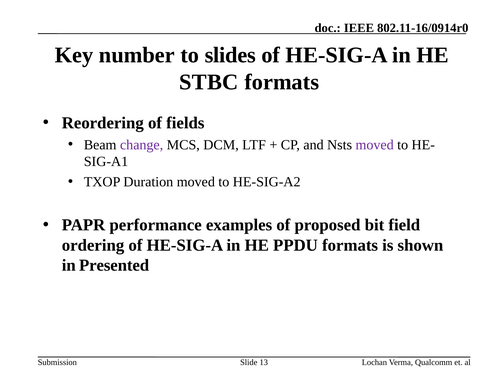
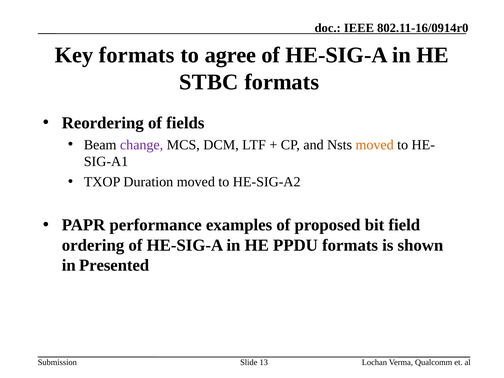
Key number: number -> formats
slides: slides -> agree
moved at (375, 145) colour: purple -> orange
